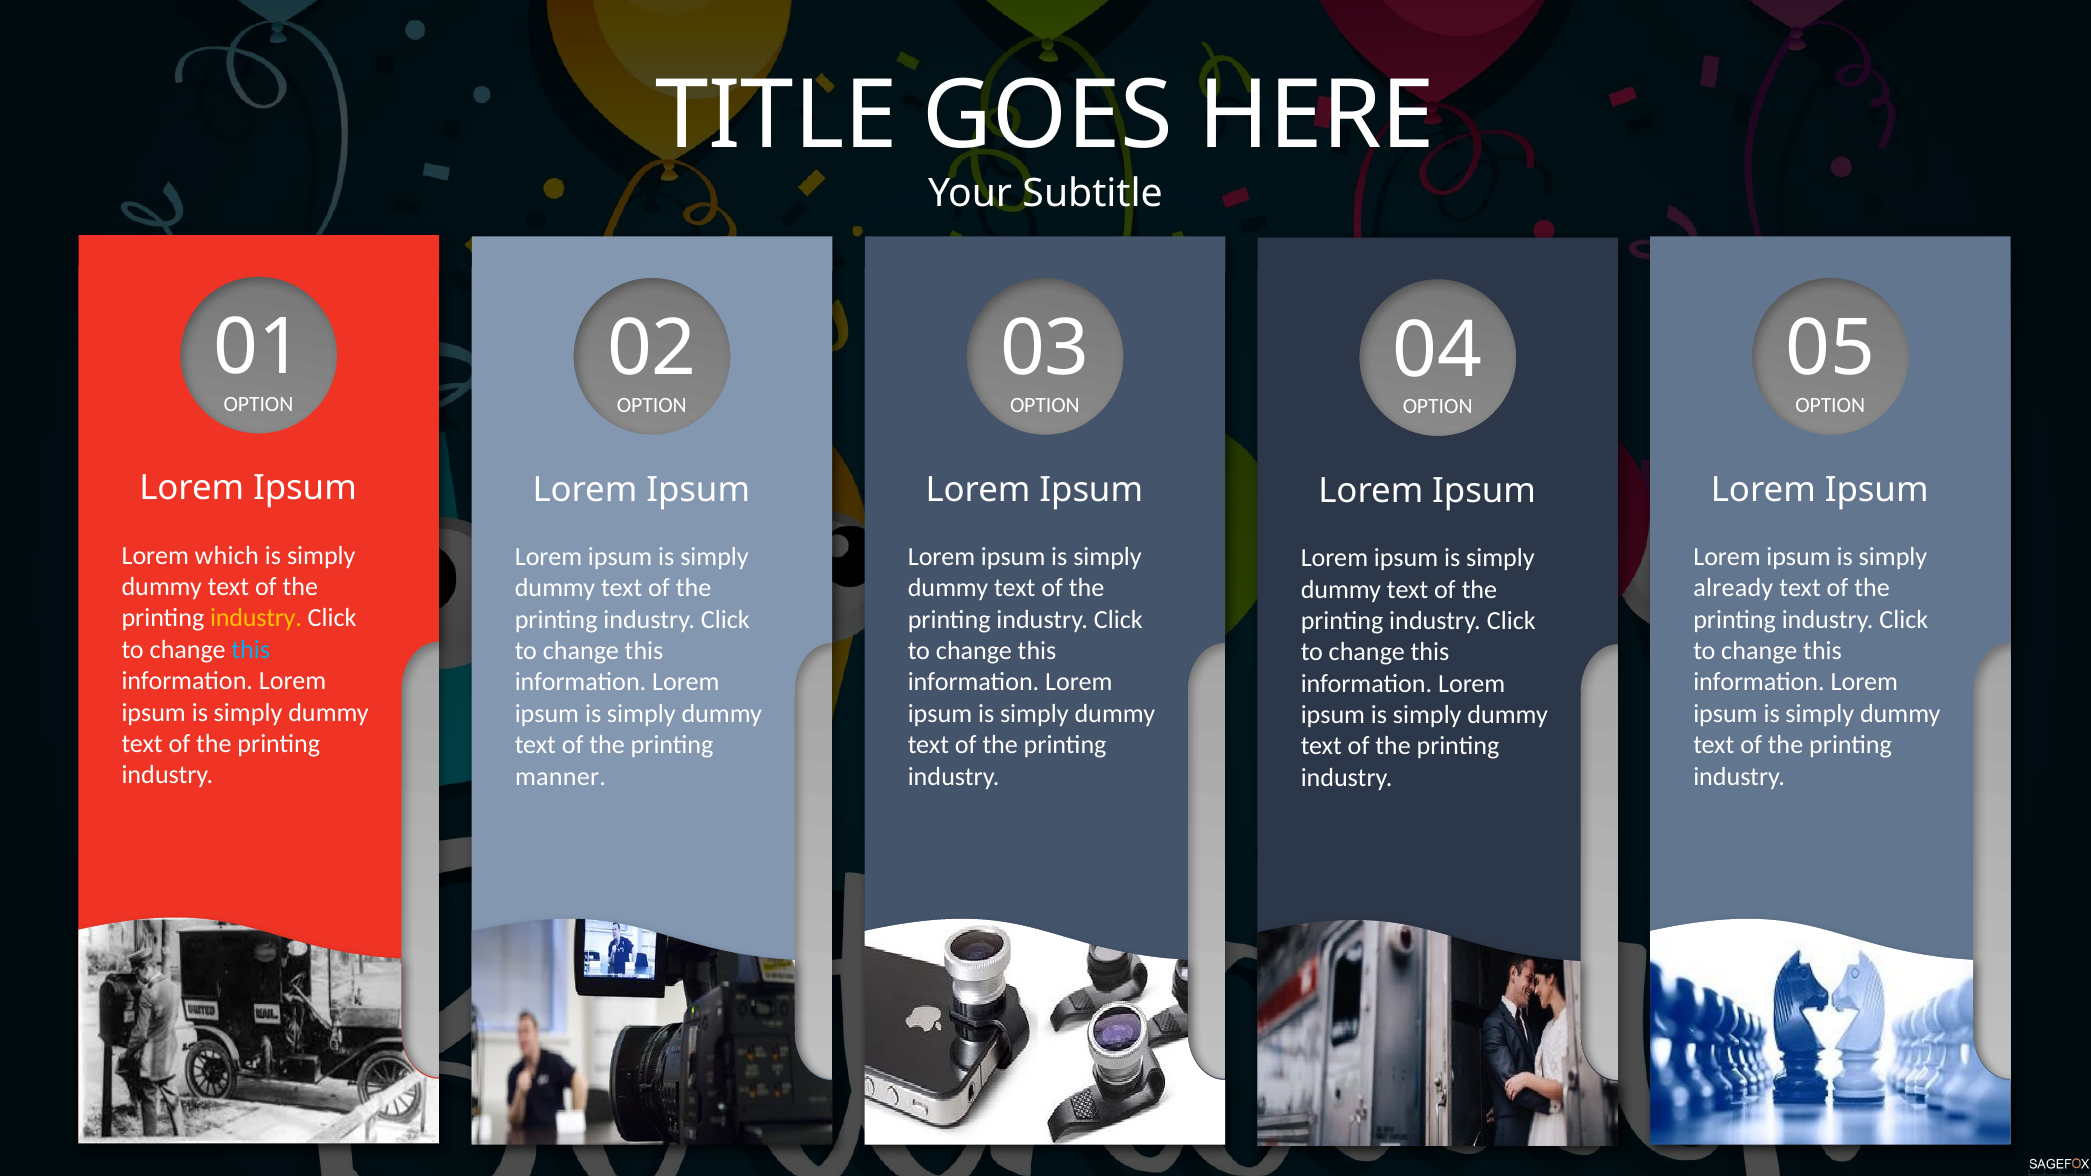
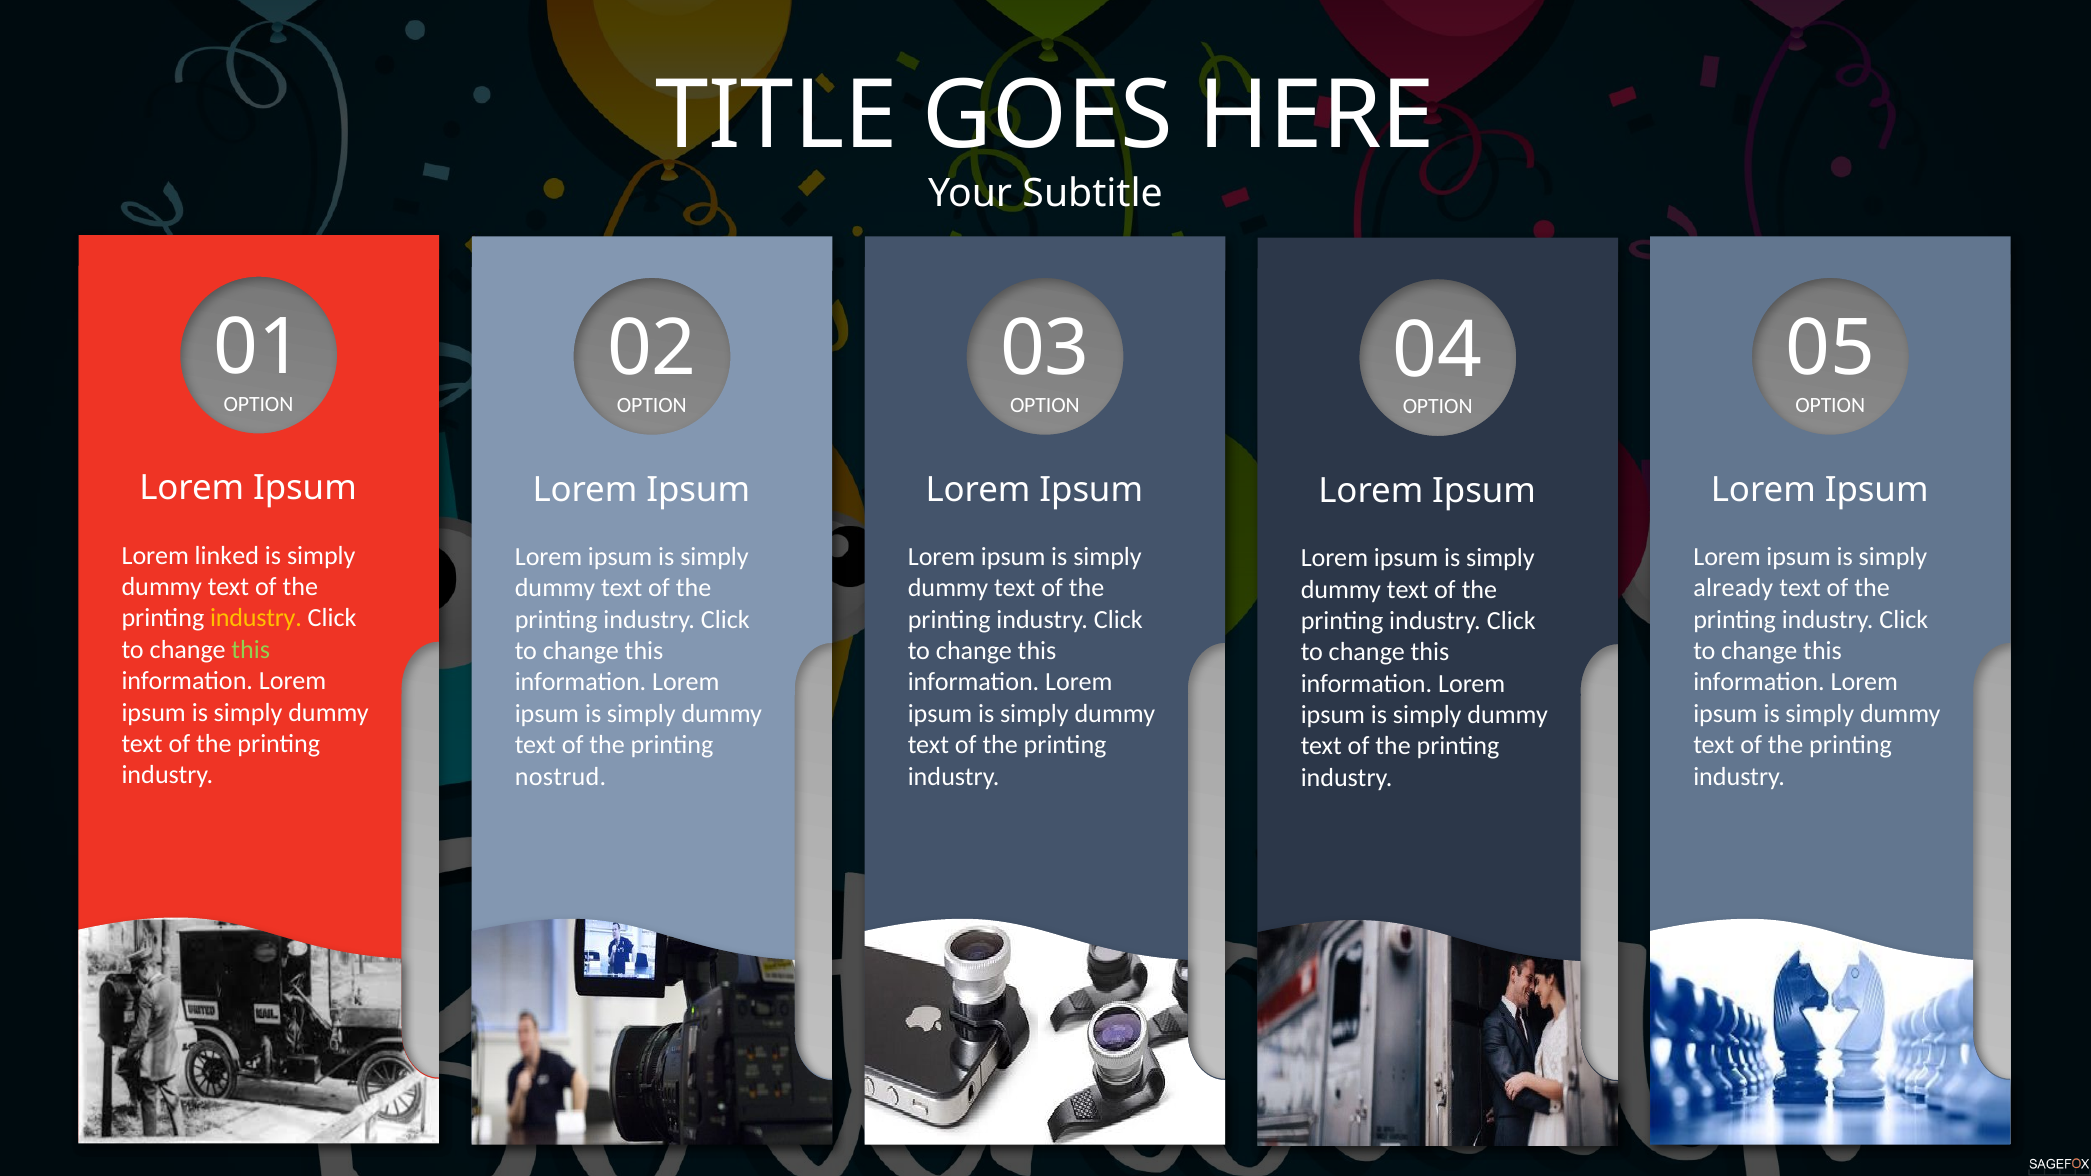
which: which -> linked
this at (251, 650) colour: light blue -> light green
manner: manner -> nostrud
